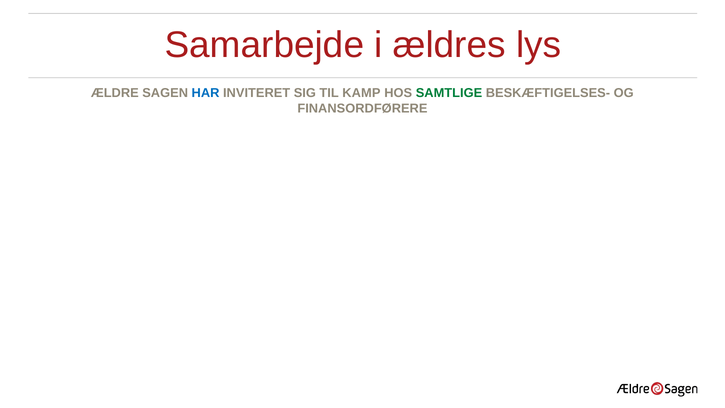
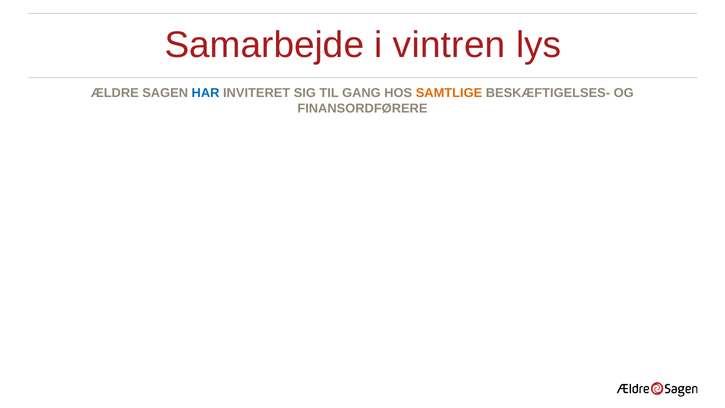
ældres: ældres -> vintren
KAMP: KAMP -> GANG
SAMTLIGE colour: green -> orange
